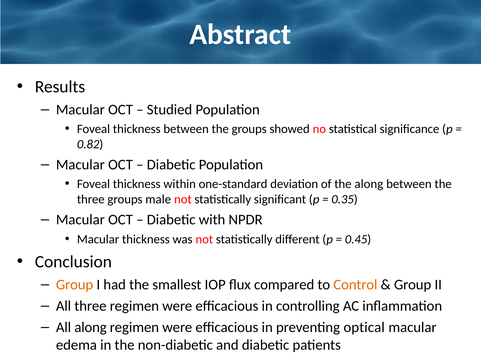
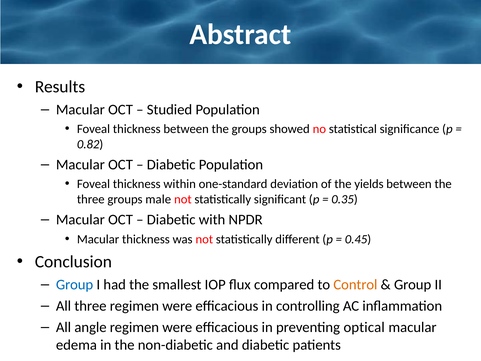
the along: along -> yields
Group at (75, 284) colour: orange -> blue
All along: along -> angle
